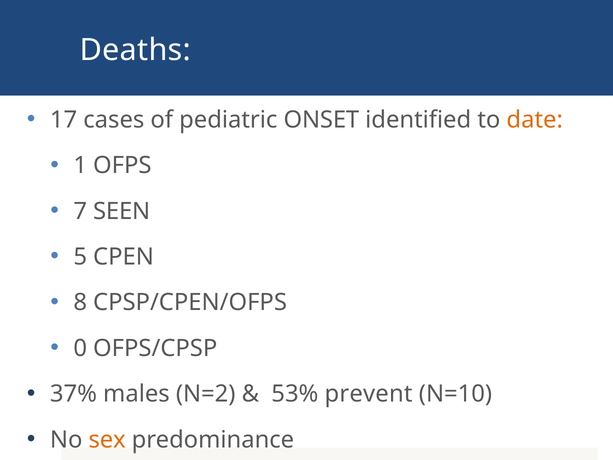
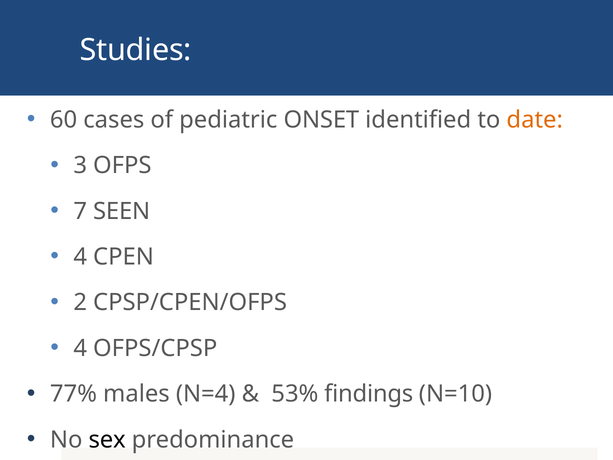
Deaths: Deaths -> Studies
17: 17 -> 60
1: 1 -> 3
5 at (80, 257): 5 -> 4
8: 8 -> 2
0 at (80, 348): 0 -> 4
37%: 37% -> 77%
N=2: N=2 -> N=4
prevent: prevent -> findings
sex colour: orange -> black
